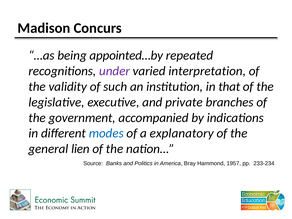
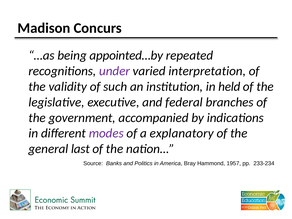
that: that -> held
private: private -> federal
modes colour: blue -> purple
lien: lien -> last
